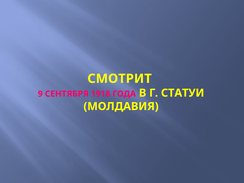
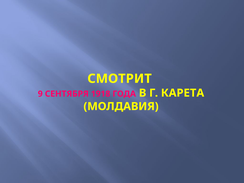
СТАТУИ: СТАТУИ -> КАРЕТА
